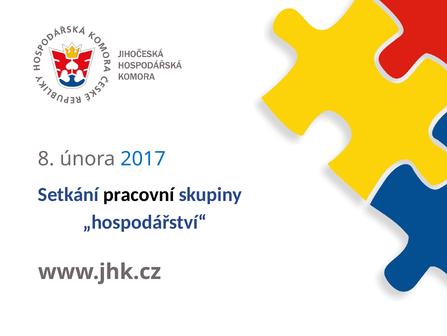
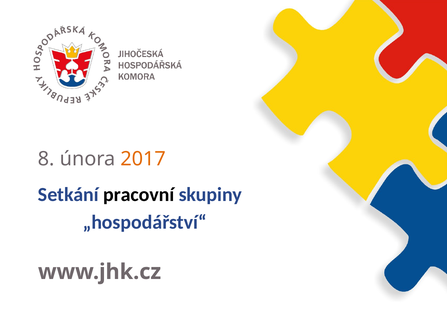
2017 colour: blue -> orange
